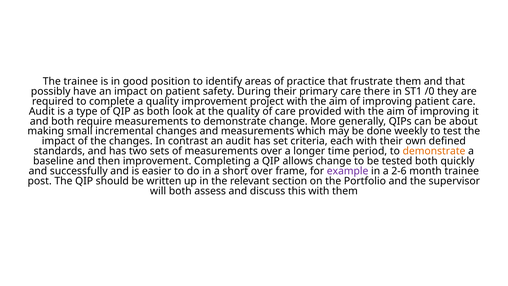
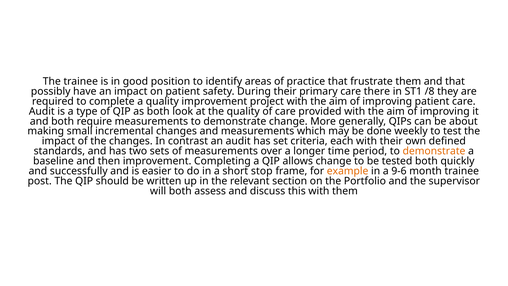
/0: /0 -> /8
short over: over -> stop
example colour: purple -> orange
2-6: 2-6 -> 9-6
